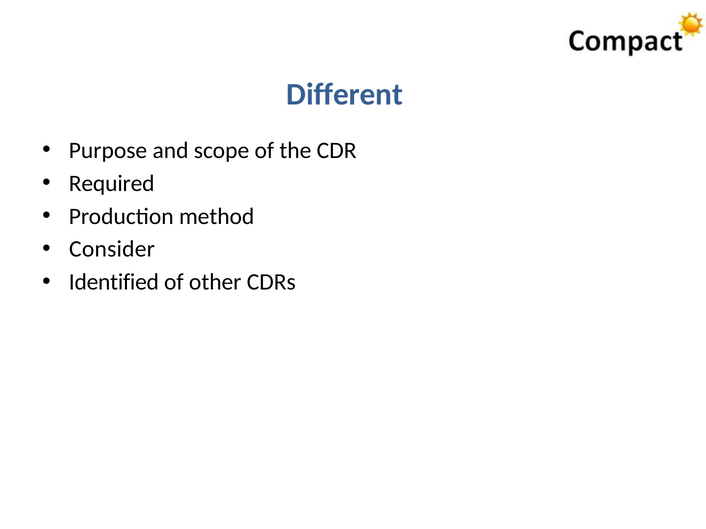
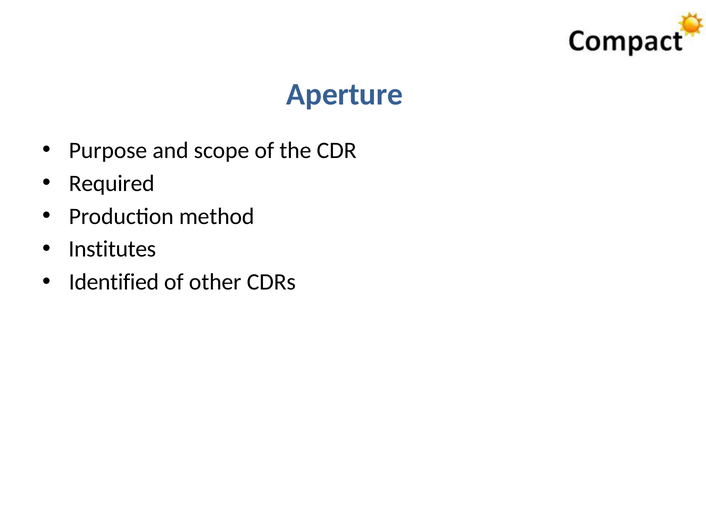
Different: Different -> Aperture
Consider: Consider -> Institutes
